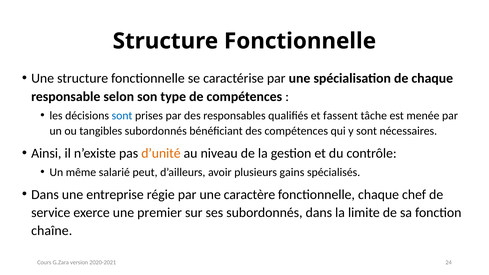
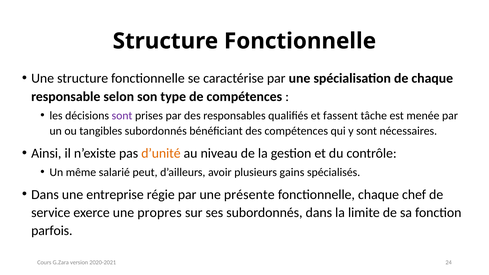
sont at (122, 116) colour: blue -> purple
caractère: caractère -> présente
premier: premier -> propres
chaîne: chaîne -> parfois
